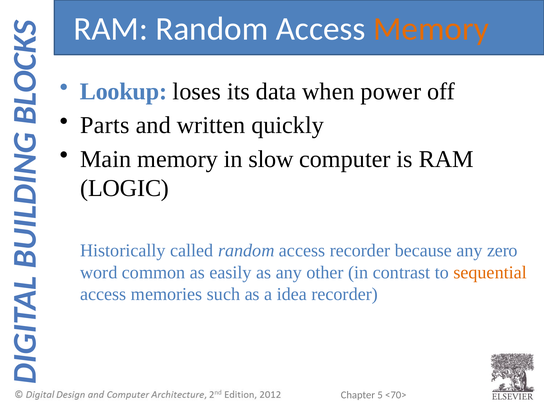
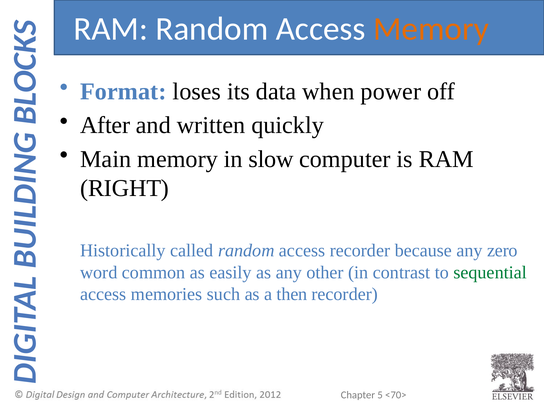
Lookup: Lookup -> Format
Parts: Parts -> After
LOGIC: LOGIC -> RIGHT
sequential colour: orange -> green
idea: idea -> then
